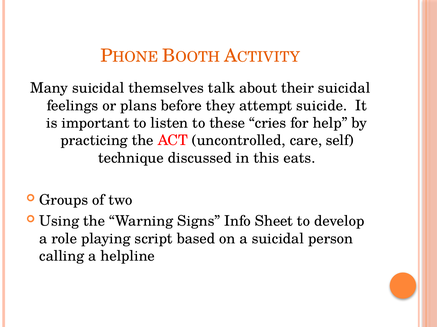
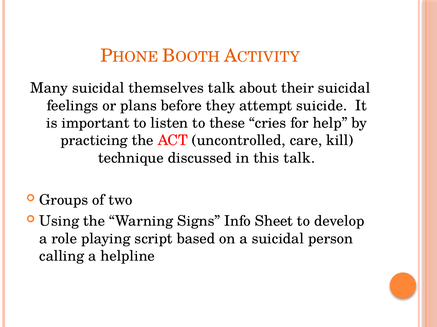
self: self -> kill
this eats: eats -> talk
